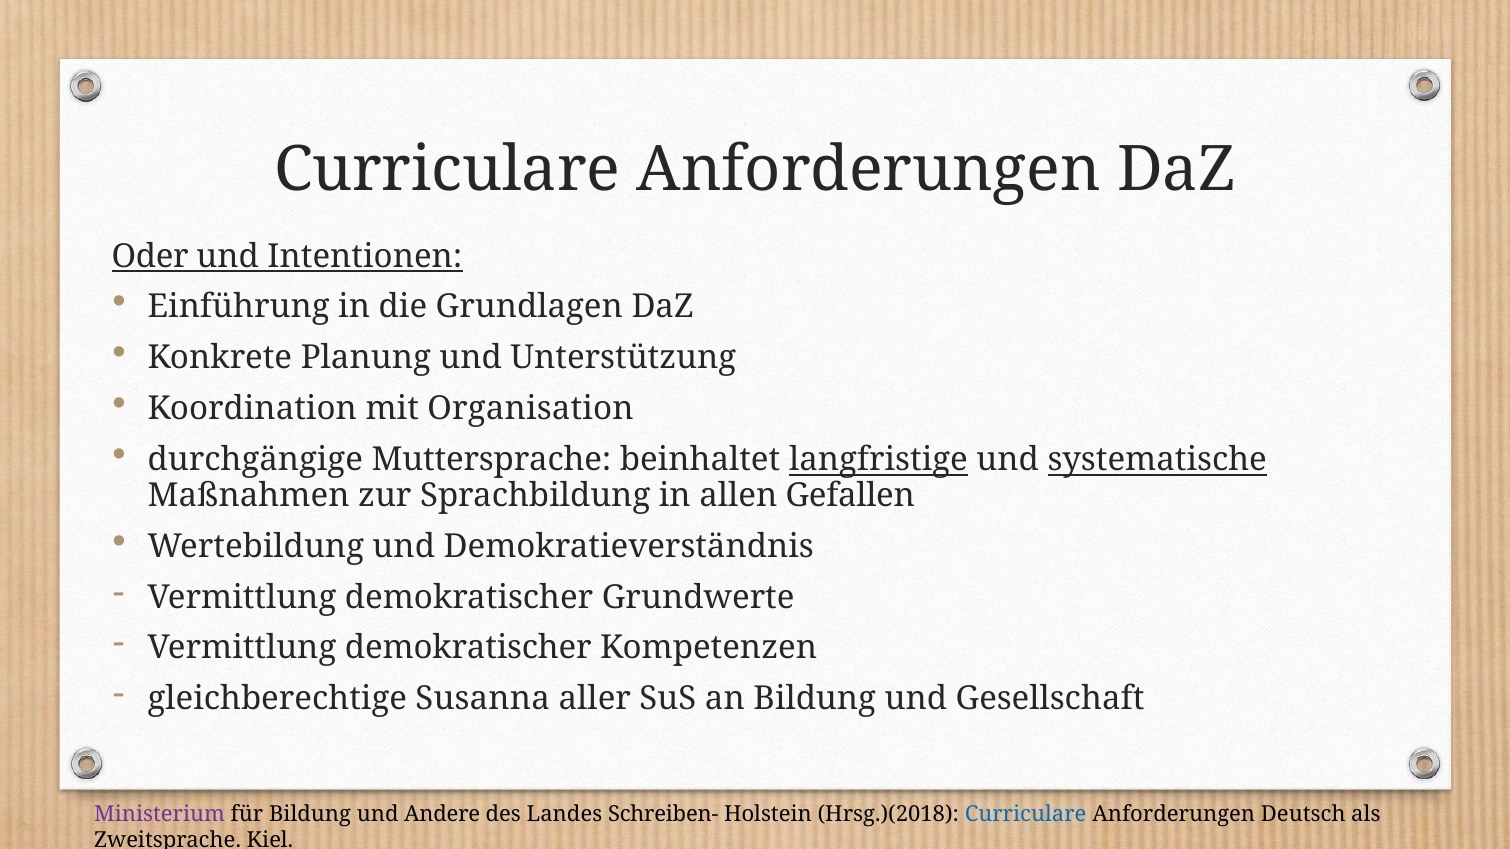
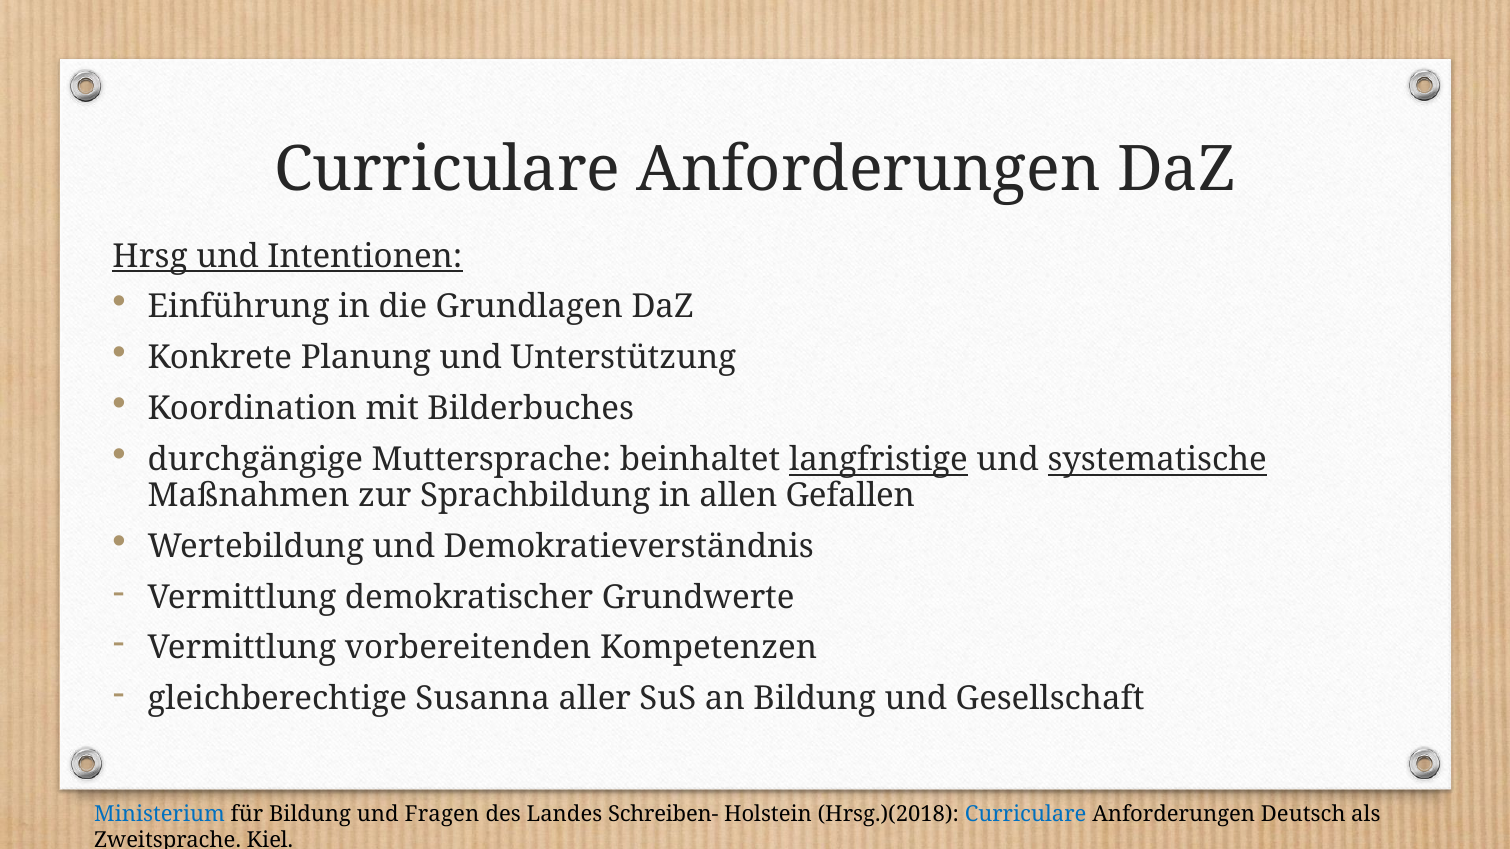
Oder: Oder -> Hrsg
Organisation: Organisation -> Bilderbuches
demokratischer at (468, 648): demokratischer -> vorbereitenden
Ministerium colour: purple -> blue
Andere: Andere -> Fragen
